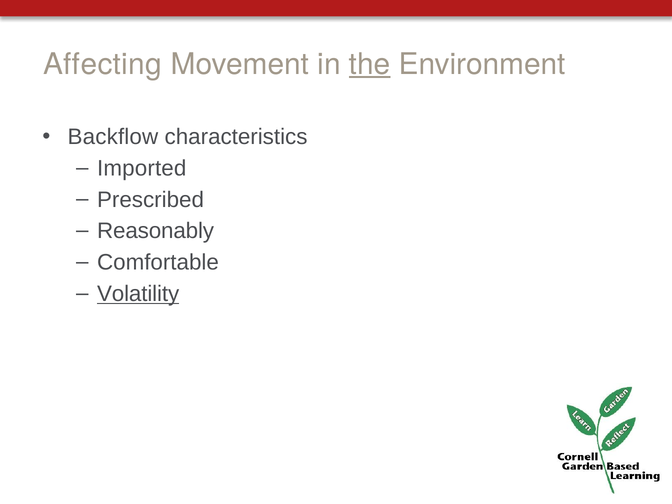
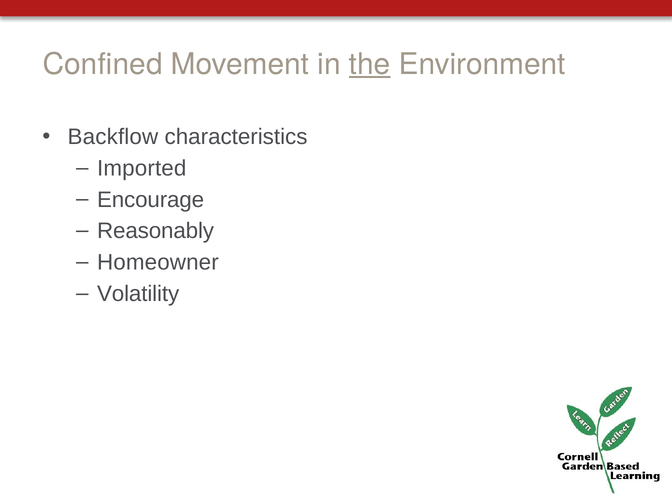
Affecting: Affecting -> Confined
Prescribed: Prescribed -> Encourage
Comfortable: Comfortable -> Homeowner
Volatility underline: present -> none
